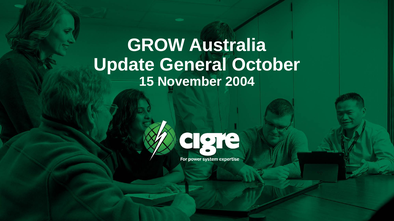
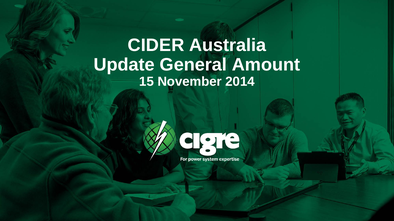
GROW: GROW -> CIDER
October: October -> Amount
2004: 2004 -> 2014
